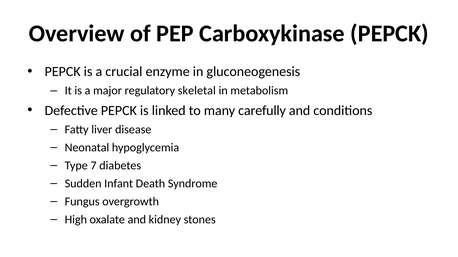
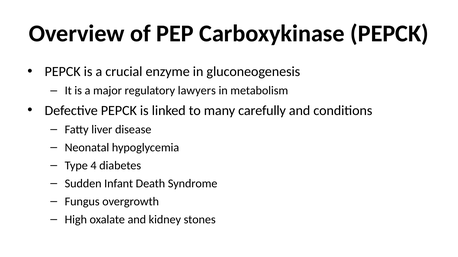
skeletal: skeletal -> lawyers
7: 7 -> 4
